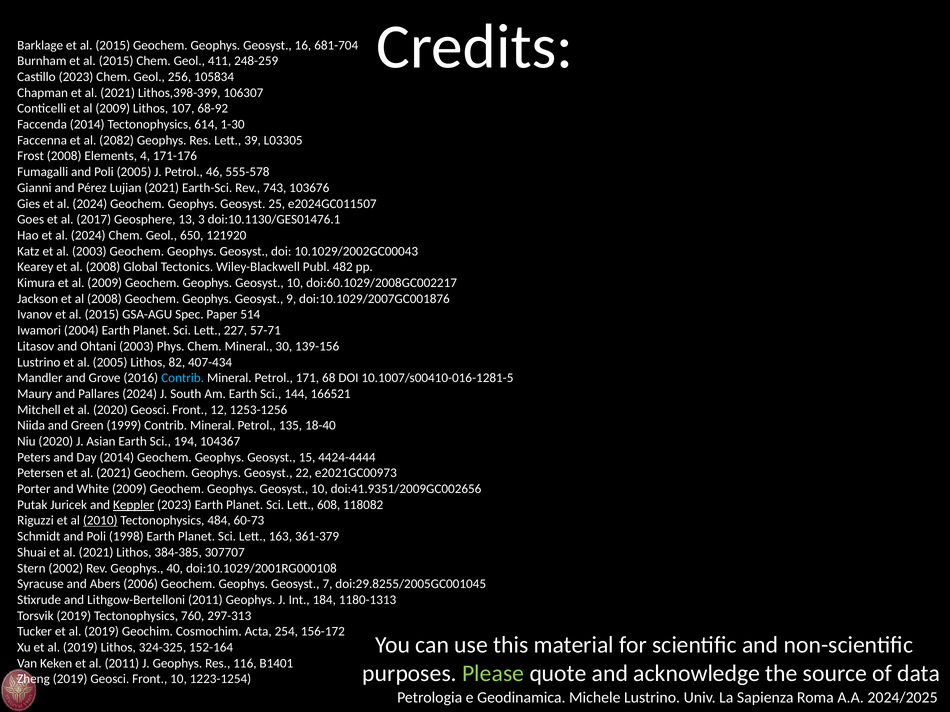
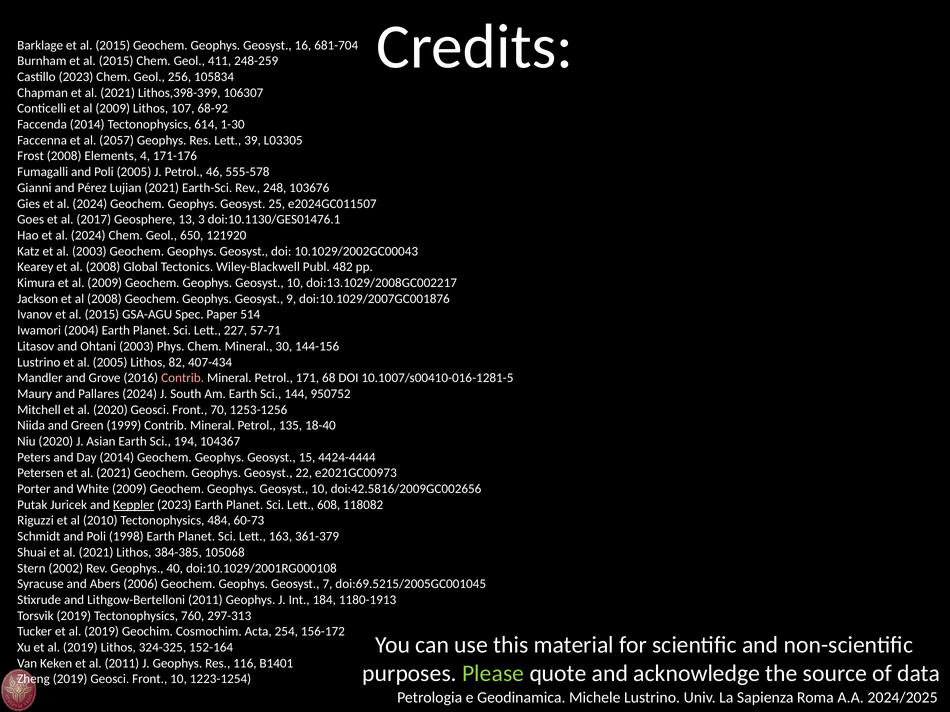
2082: 2082 -> 2057
743: 743 -> 248
doi:60.1029/2008GC002217: doi:60.1029/2008GC002217 -> doi:13.1029/2008GC002217
139-156: 139-156 -> 144-156
Contrib at (183, 378) colour: light blue -> pink
166521: 166521 -> 950752
12: 12 -> 70
doi:41.9351/2009GC002656: doi:41.9351/2009GC002656 -> doi:42.5816/2009GC002656
2010 underline: present -> none
307707: 307707 -> 105068
doi:29.8255/2005GC001045: doi:29.8255/2005GC001045 -> doi:69.5215/2005GC001045
1180-1313: 1180-1313 -> 1180-1913
